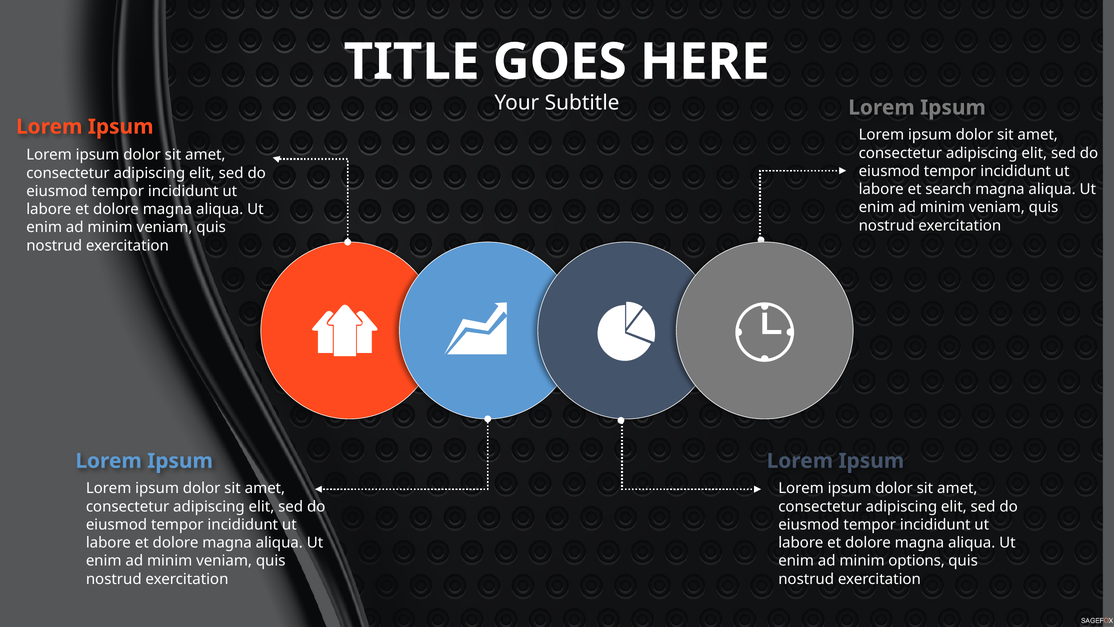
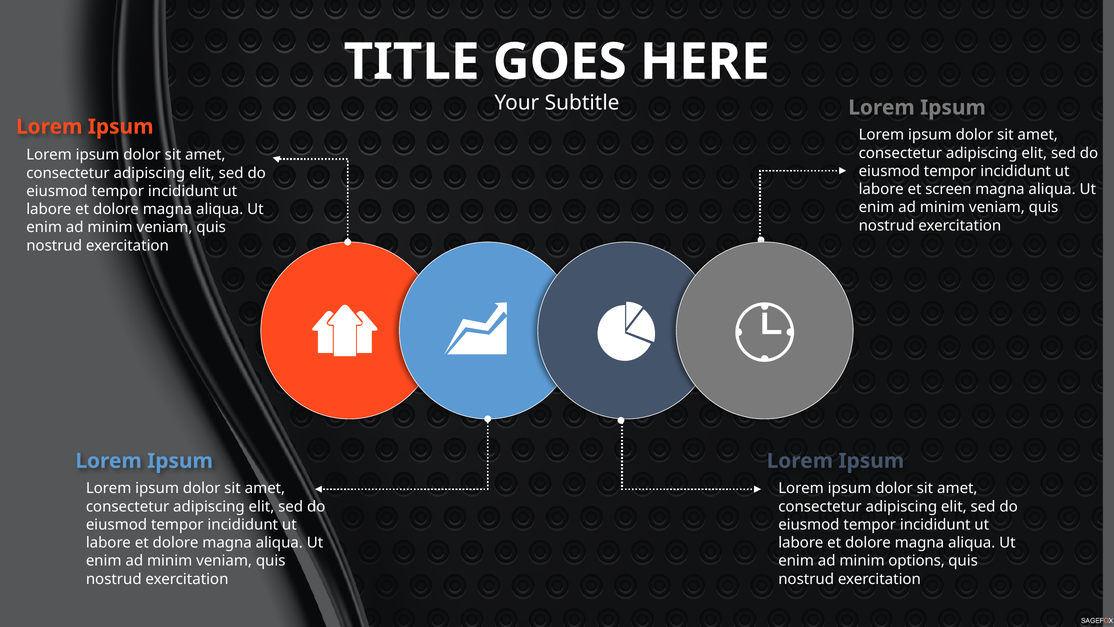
search: search -> screen
